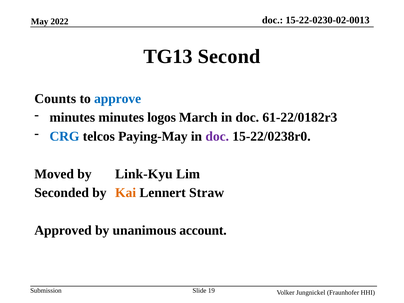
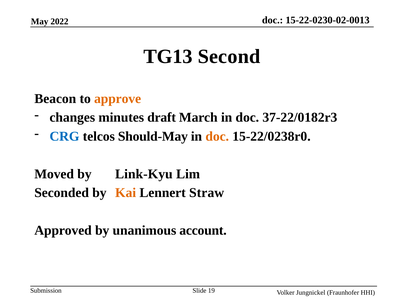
Counts: Counts -> Beacon
approve colour: blue -> orange
minutes at (72, 117): minutes -> changes
logos: logos -> draft
61-22/0182r3: 61-22/0182r3 -> 37-22/0182r3
Paying-May: Paying-May -> Should-May
doc at (217, 136) colour: purple -> orange
